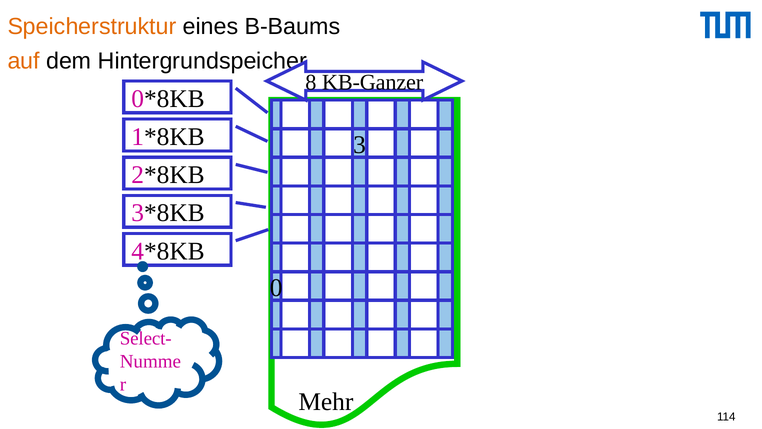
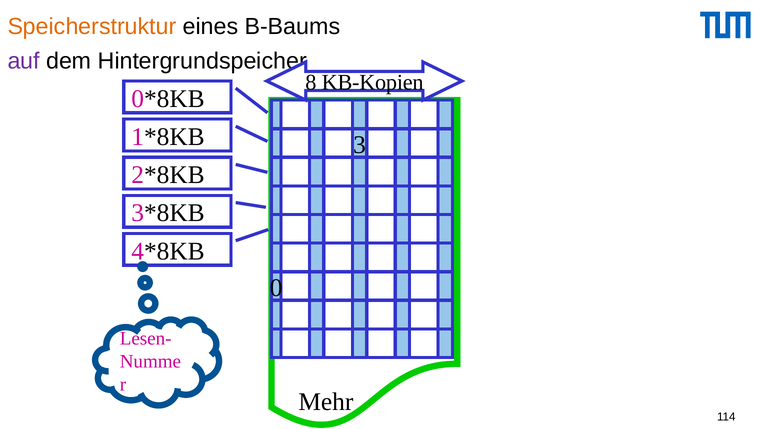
auf colour: orange -> purple
KB-Ganzer: KB-Ganzer -> KB-Kopien
Select-: Select- -> Lesen-
